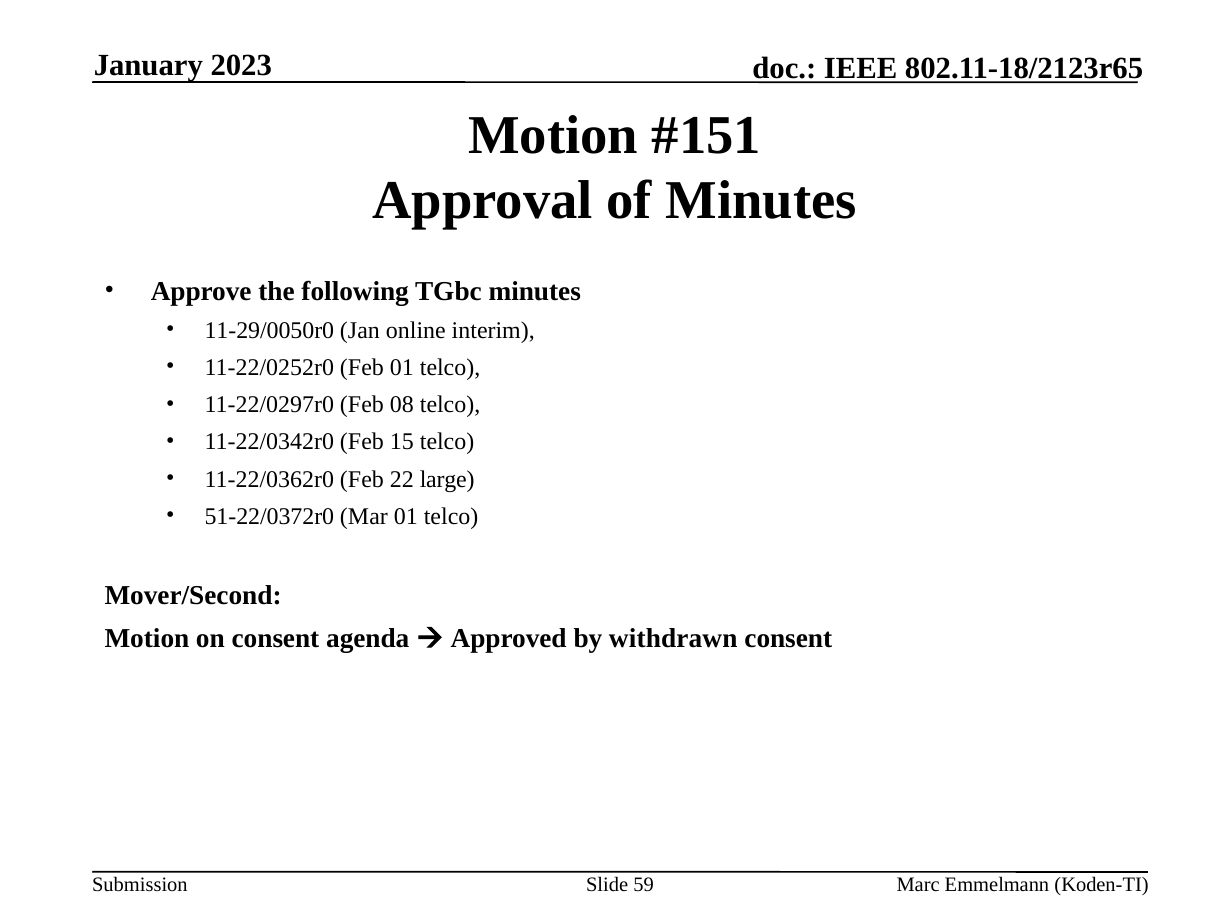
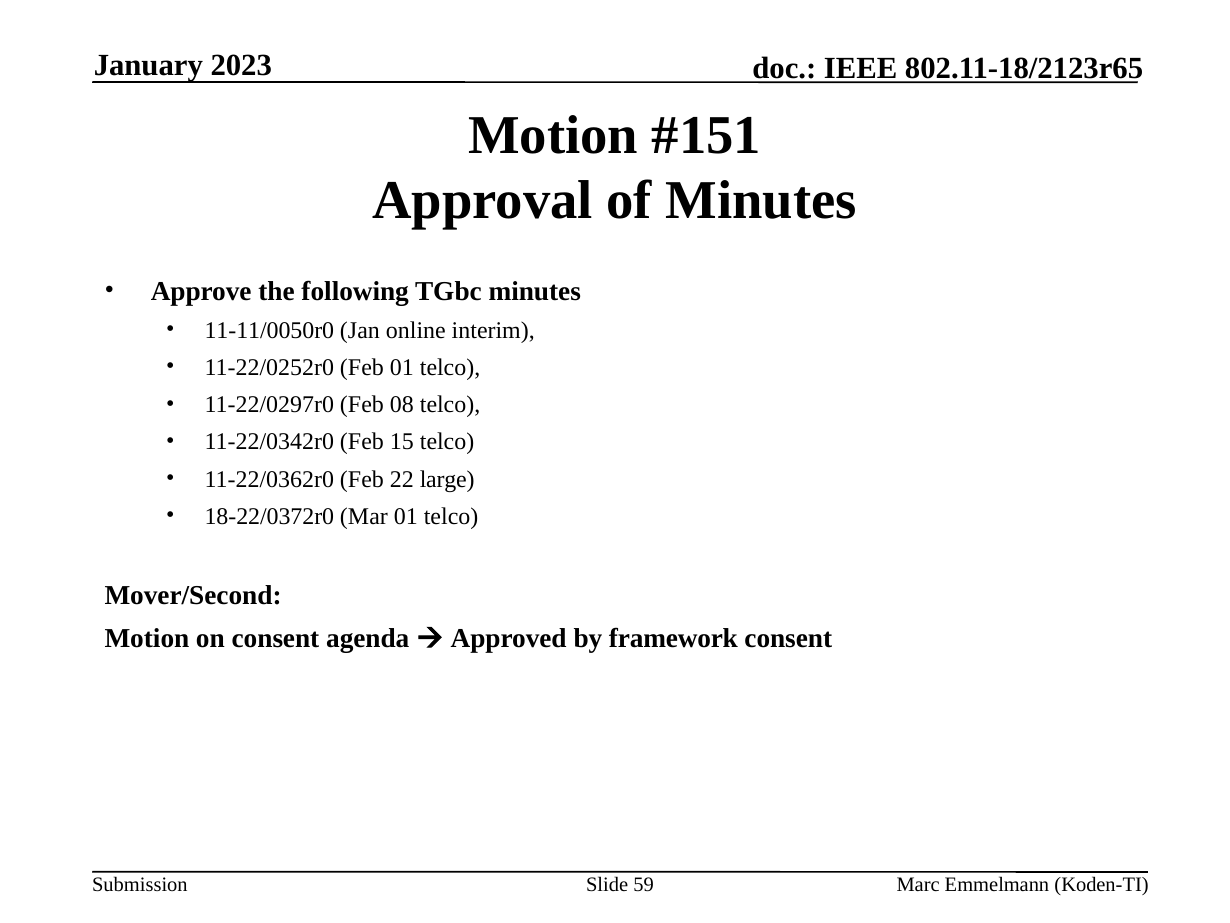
11-29/0050r0: 11-29/0050r0 -> 11-11/0050r0
51-22/0372r0: 51-22/0372r0 -> 18-22/0372r0
withdrawn: withdrawn -> framework
